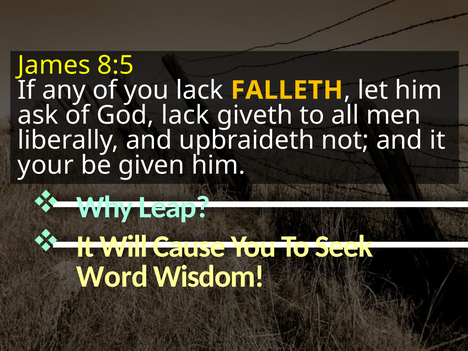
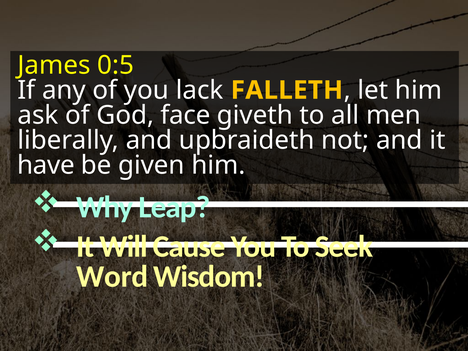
8:5: 8:5 -> 0:5
God lack: lack -> face
your: your -> have
